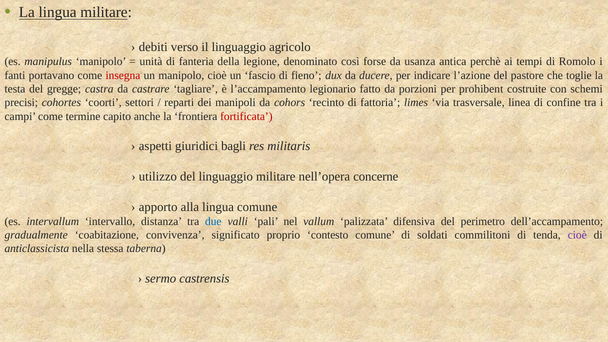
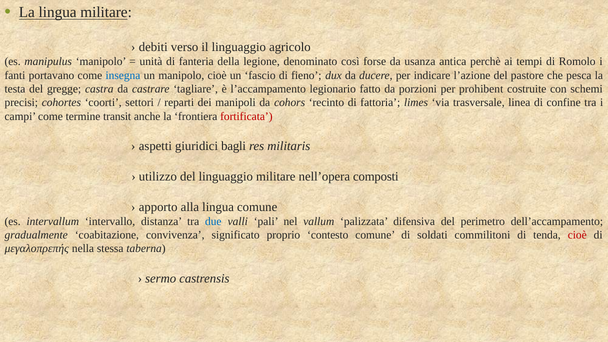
insegna colour: red -> blue
toglie: toglie -> pesca
capito: capito -> transit
concerne: concerne -> composti
cioè at (577, 235) colour: purple -> red
anticlassicista: anticlassicista -> μεγαλοπρεπής
